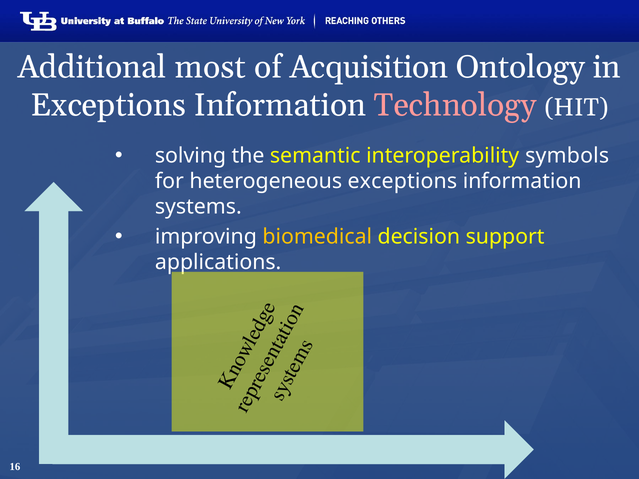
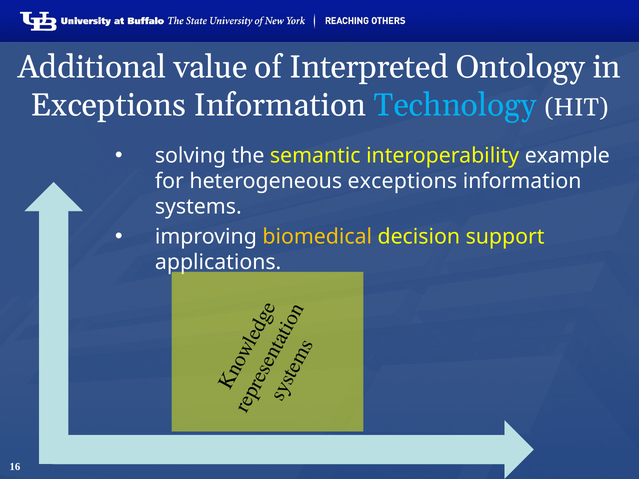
most: most -> value
Acquisition: Acquisition -> Interpreted
Technology colour: pink -> light blue
symbols: symbols -> example
